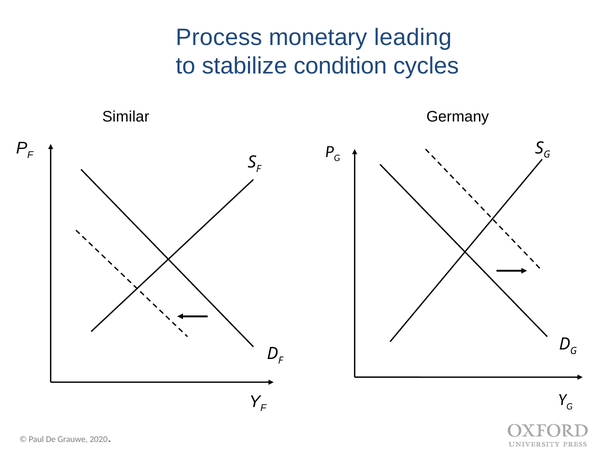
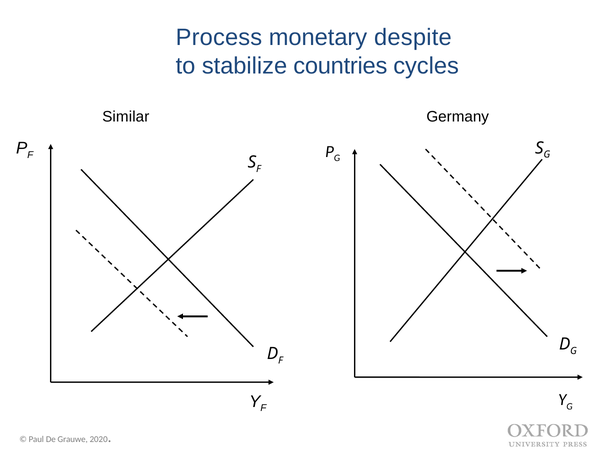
leading: leading -> despite
condition: condition -> countries
